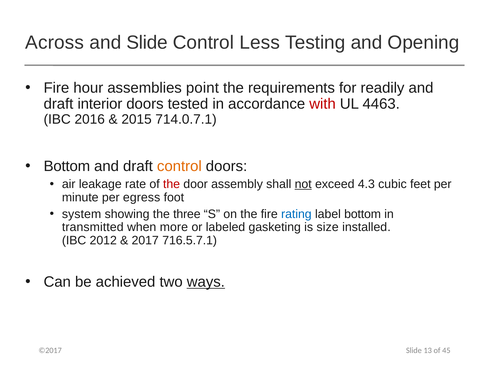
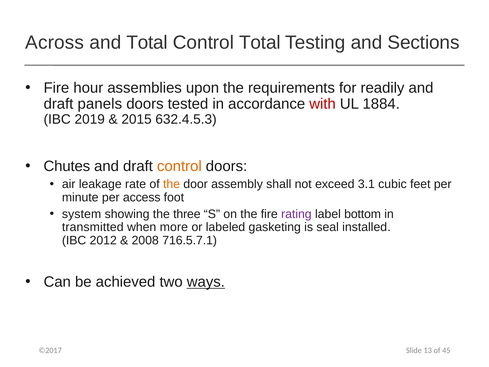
and Slide: Slide -> Total
Control Less: Less -> Total
Opening: Opening -> Sections
point: point -> upon
interior: interior -> panels
4463: 4463 -> 1884
2016: 2016 -> 2019
714.0.7.1: 714.0.7.1 -> 632.4.5.3
Bottom at (67, 166): Bottom -> Chutes
the at (172, 184) colour: red -> orange
not underline: present -> none
4.3: 4.3 -> 3.1
egress: egress -> access
rating colour: blue -> purple
size: size -> seal
2017: 2017 -> 2008
